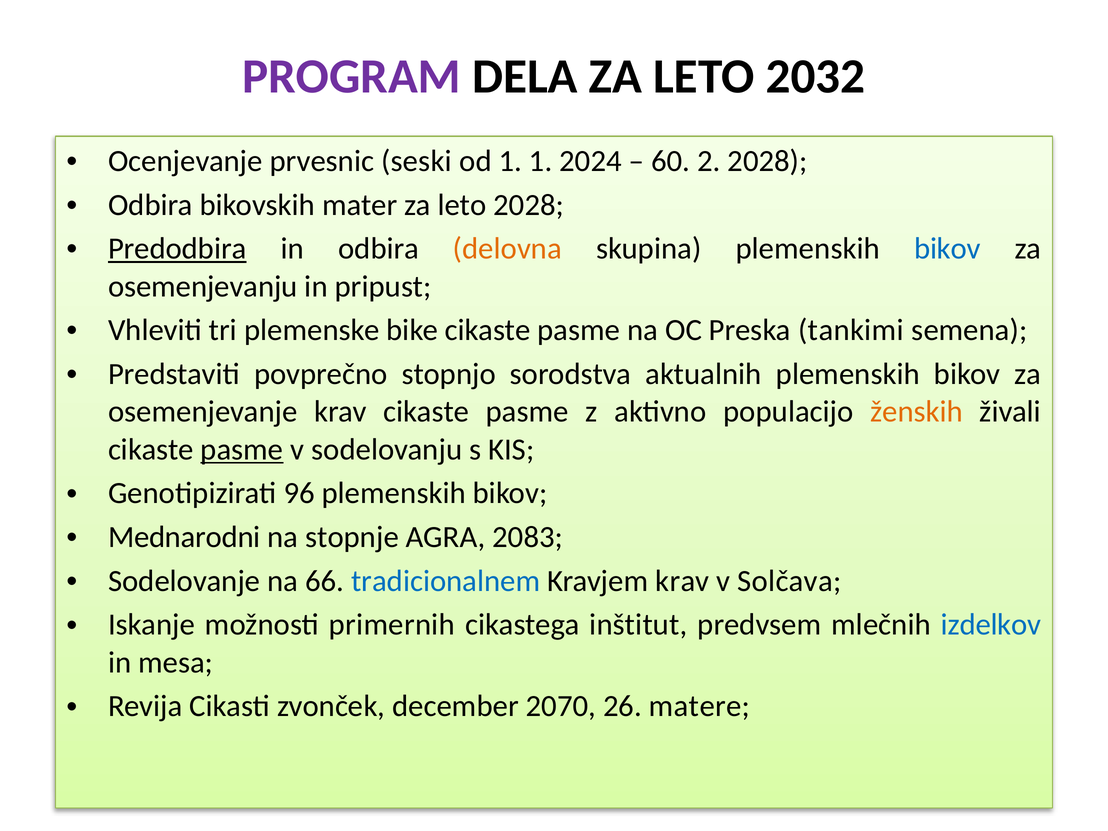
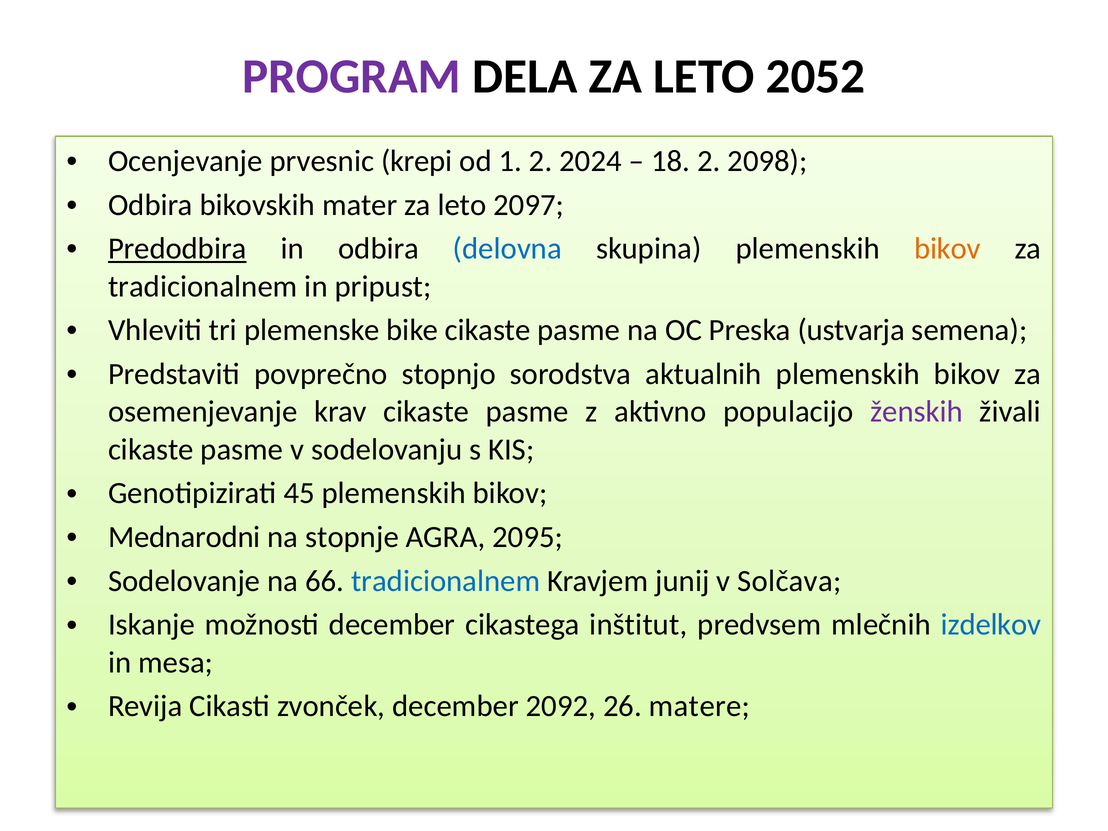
2032: 2032 -> 2052
seski: seski -> krepi
1 1: 1 -> 2
60: 60 -> 18
2 2028: 2028 -> 2098
leto 2028: 2028 -> 2097
delovna colour: orange -> blue
bikov at (947, 249) colour: blue -> orange
osemenjevanju at (203, 286): osemenjevanju -> tradicionalnem
tankimi: tankimi -> ustvarja
ženskih colour: orange -> purple
pasme at (242, 449) underline: present -> none
96: 96 -> 45
2083: 2083 -> 2095
Kravjem krav: krav -> junij
možnosti primernih: primernih -> december
2070: 2070 -> 2092
